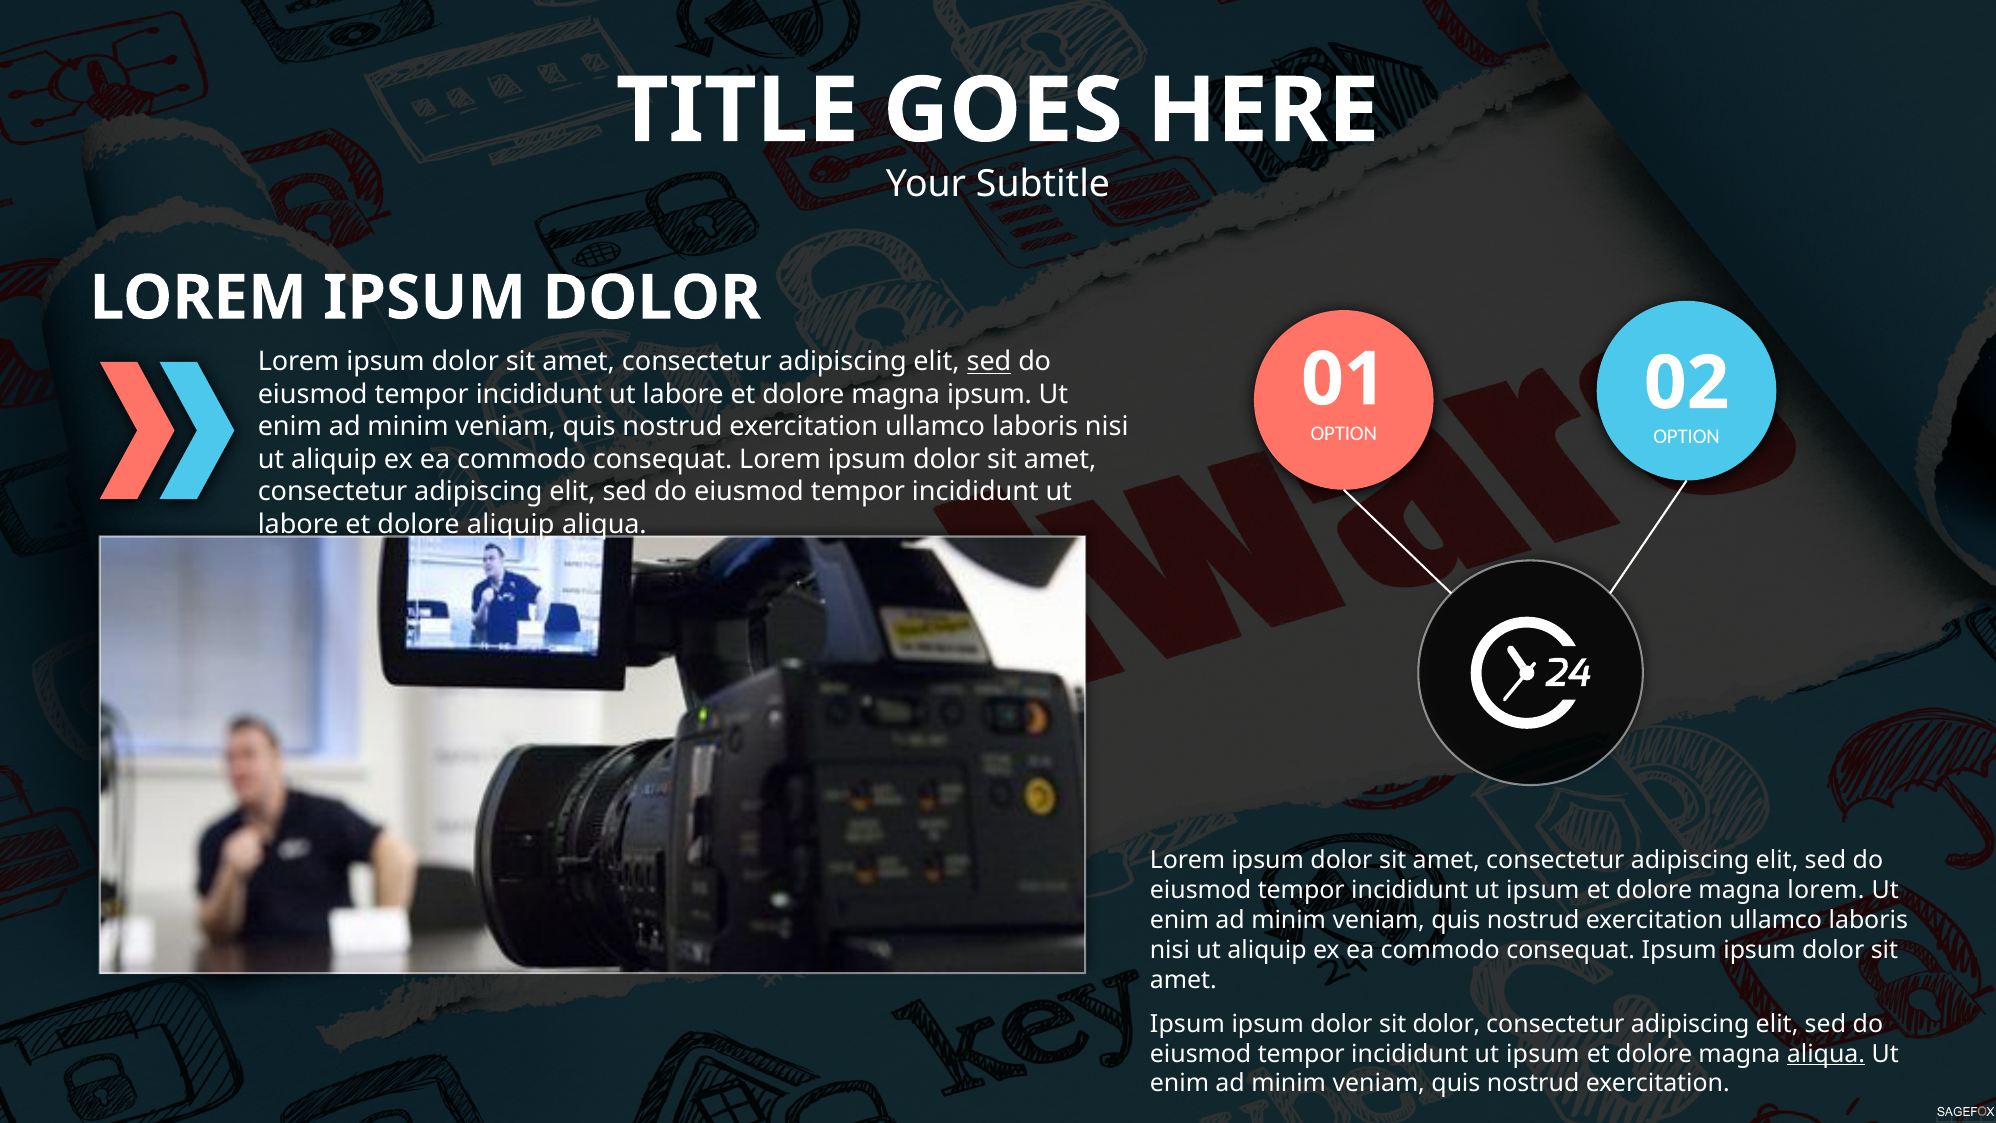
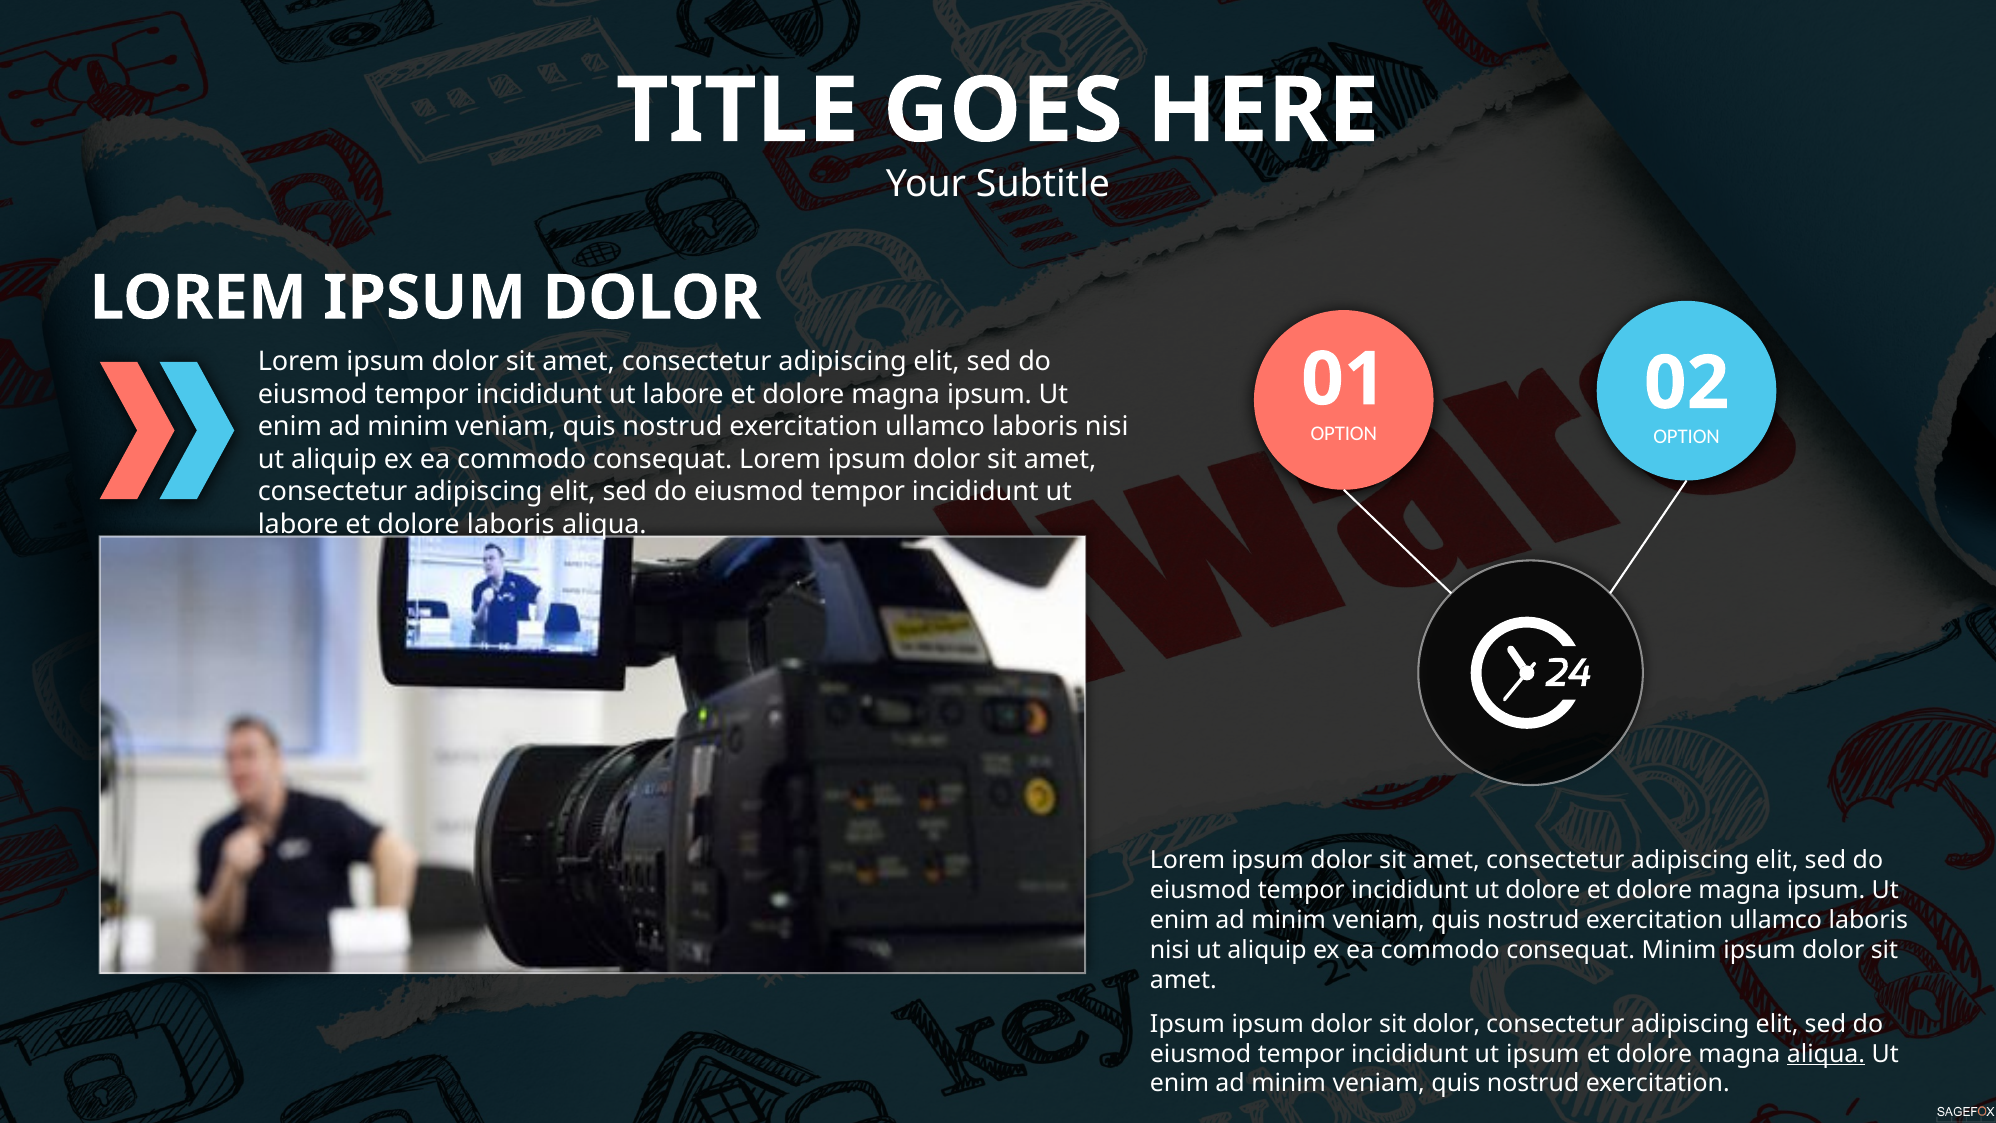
sed at (989, 362) underline: present -> none
dolore aliquip: aliquip -> laboris
ipsum at (1543, 890): ipsum -> dolore
lorem at (1826, 890): lorem -> ipsum
consequat Ipsum: Ipsum -> Minim
